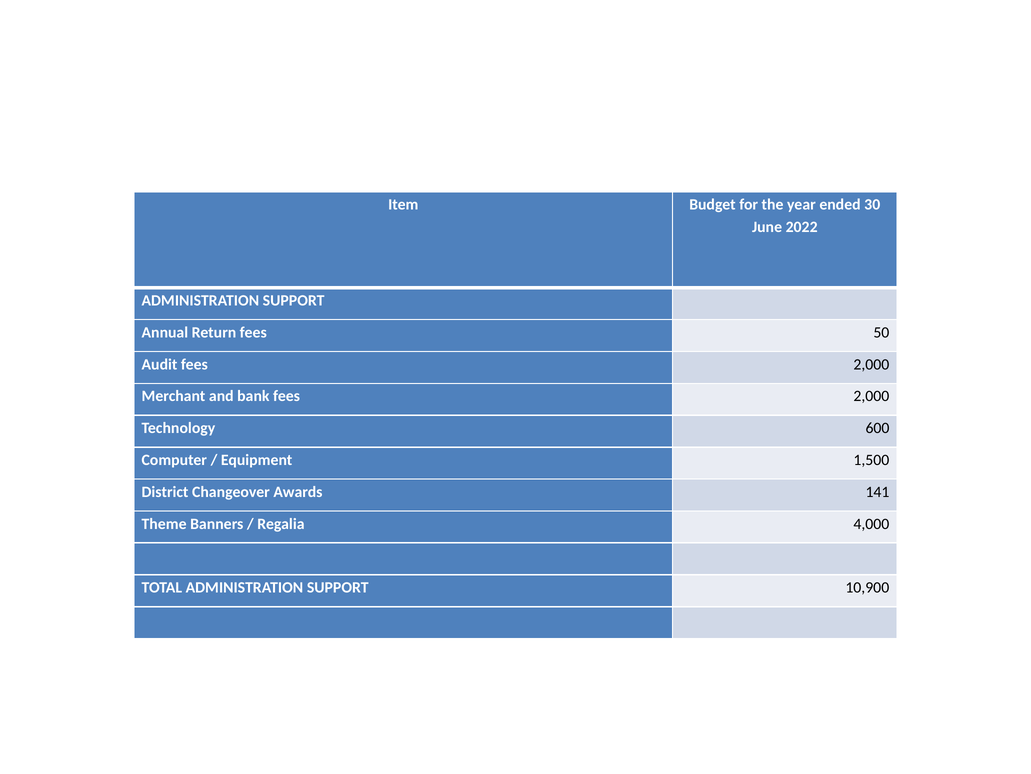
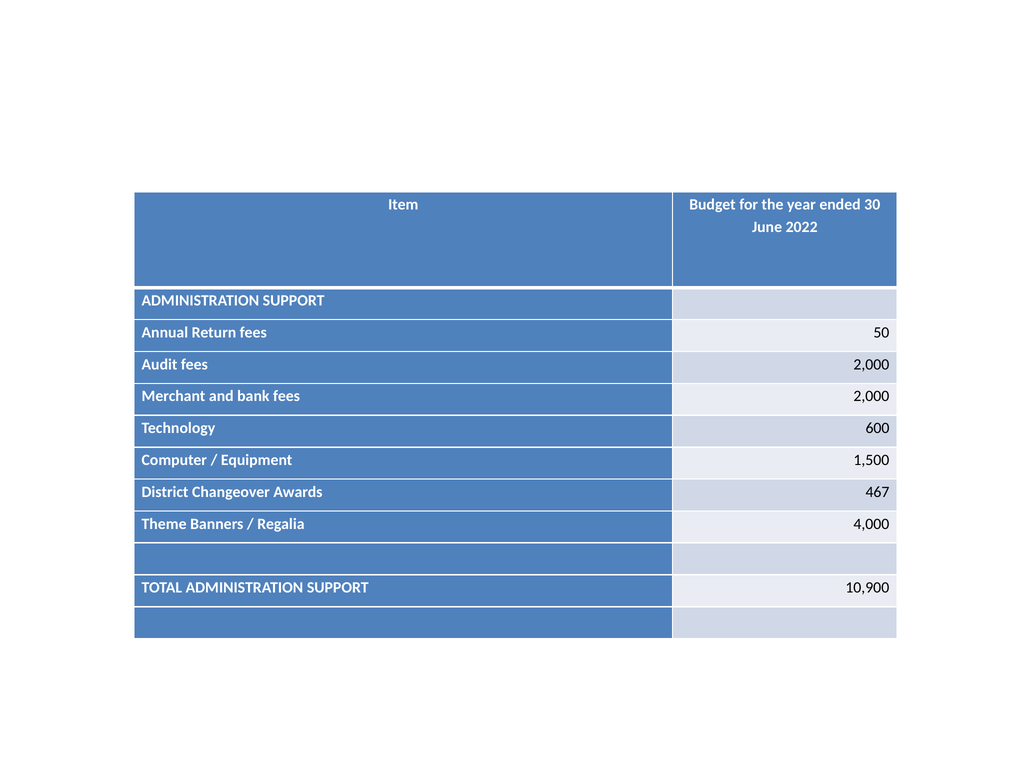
141: 141 -> 467
